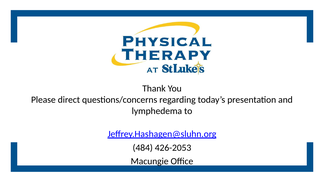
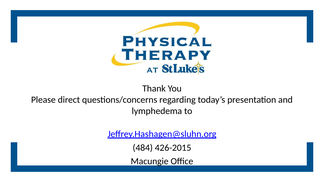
426-2053: 426-2053 -> 426-2015
